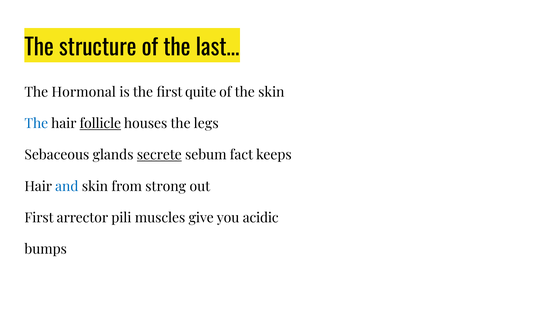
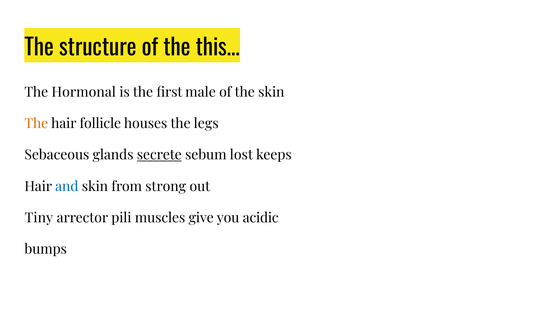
last: last -> this
quite: quite -> male
The at (36, 124) colour: blue -> orange
follicle underline: present -> none
fact: fact -> lost
First at (39, 218): First -> Tiny
